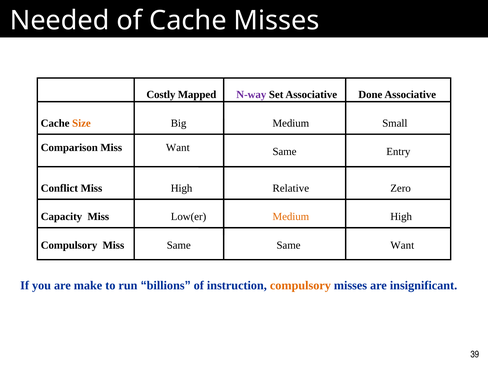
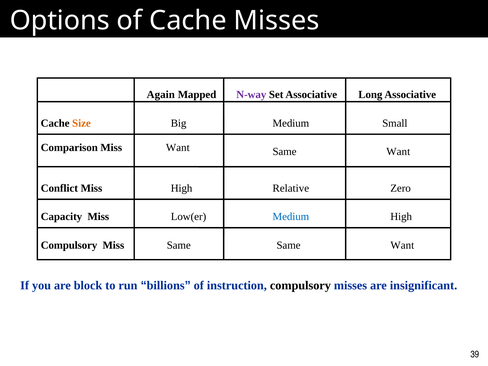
Needed: Needed -> Options
Costly: Costly -> Again
Done: Done -> Long
Entry at (398, 152): Entry -> Want
Medium at (291, 217) colour: orange -> blue
make: make -> block
compulsory at (300, 286) colour: orange -> black
